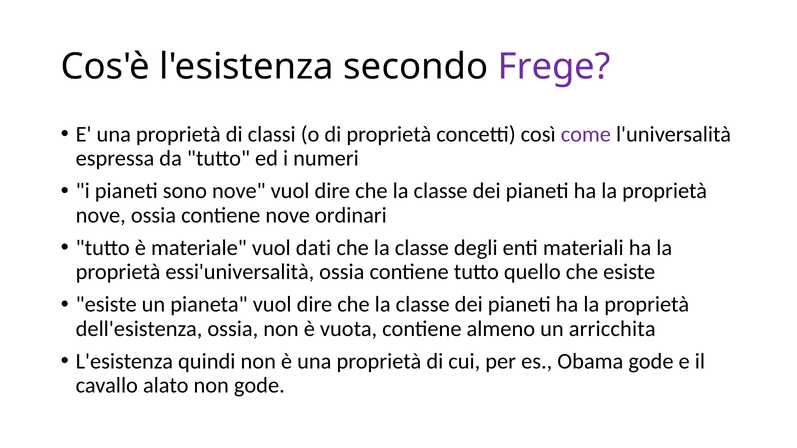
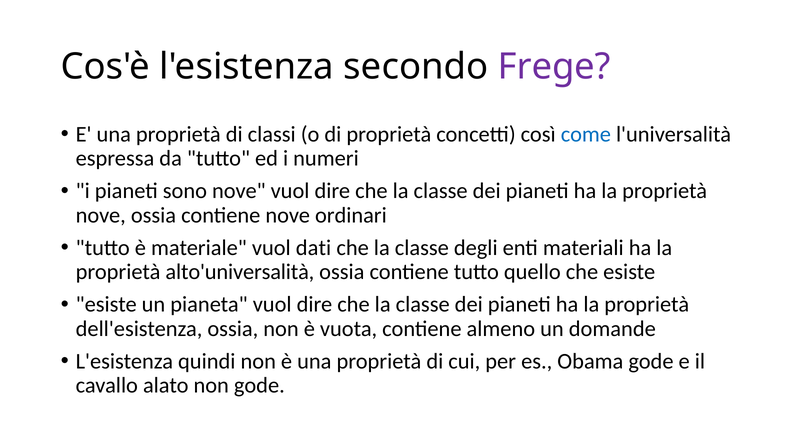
come colour: purple -> blue
essi'universalità: essi'universalità -> alto'universalità
arricchita: arricchita -> domande
